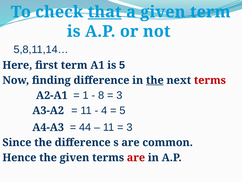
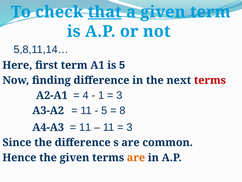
the at (155, 80) underline: present -> none
1: 1 -> 4
8: 8 -> 1
4 at (104, 110): 4 -> 5
5 at (122, 110): 5 -> 8
44 at (85, 127): 44 -> 11
are at (136, 157) colour: red -> orange
